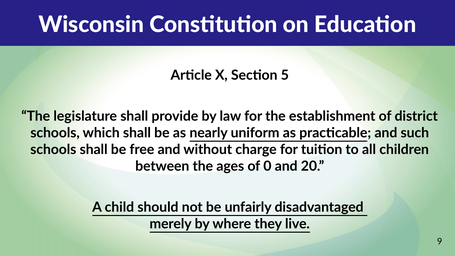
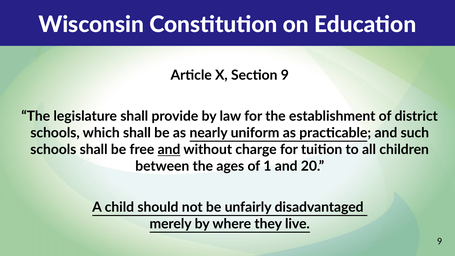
Section 5: 5 -> 9
and at (169, 150) underline: none -> present
0: 0 -> 1
